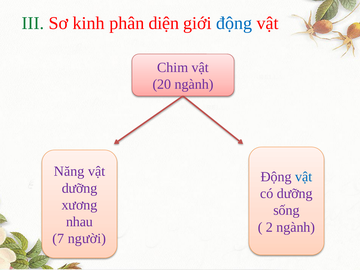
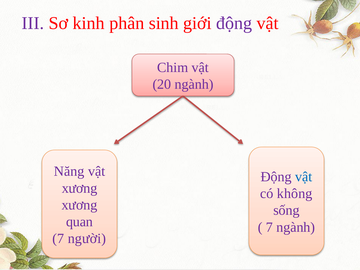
III colour: green -> purple
diện: diện -> sinh
động at (234, 23) colour: blue -> purple
dưỡng at (80, 188): dưỡng -> xương
có dưỡng: dưỡng -> không
nhau: nhau -> quan
2 at (269, 227): 2 -> 7
